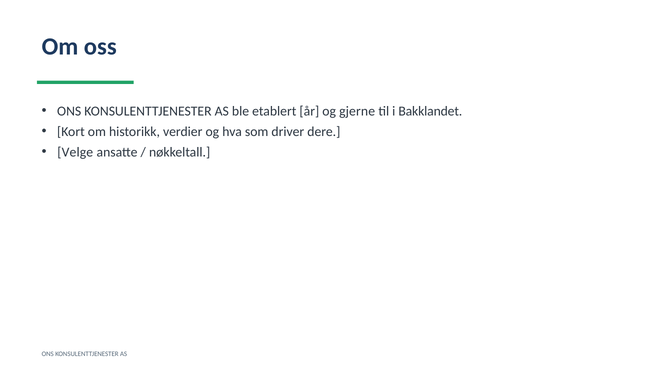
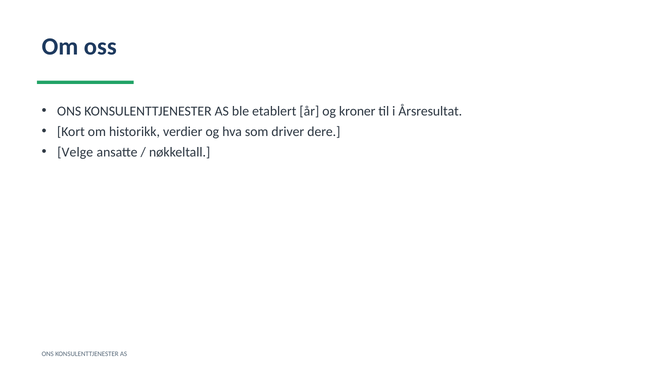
gjerne: gjerne -> kroner
Bakklandet: Bakklandet -> Årsresultat
